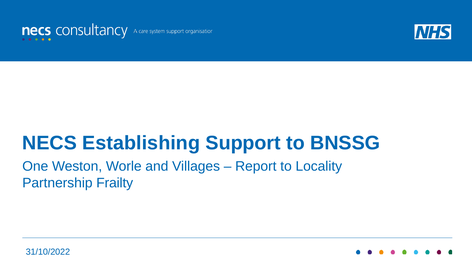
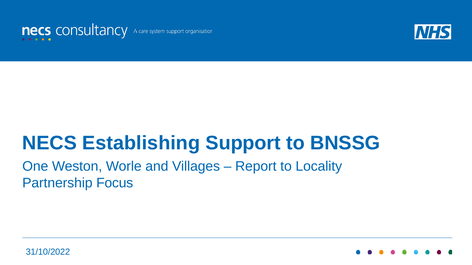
Frailty: Frailty -> Focus
